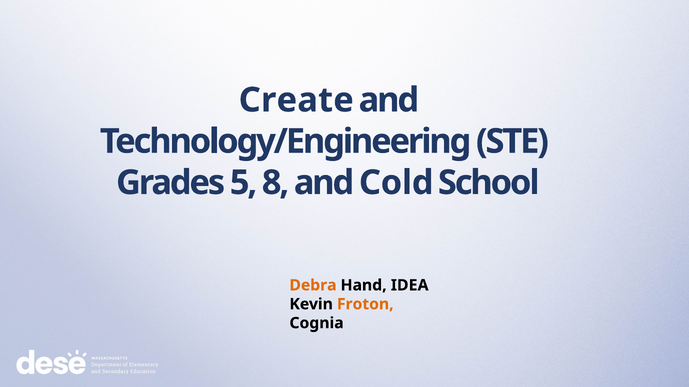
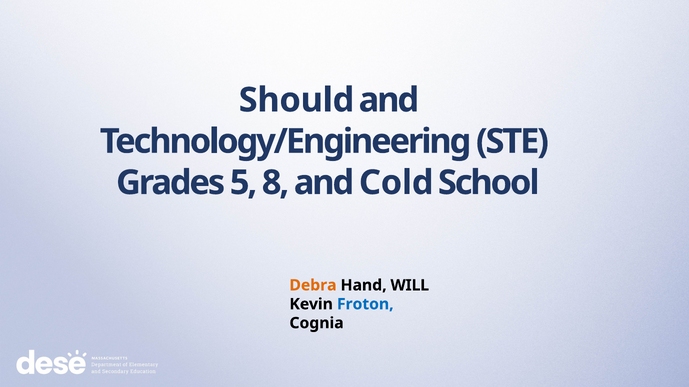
Create: Create -> Should
IDEA: IDEA -> WILL
Froton colour: orange -> blue
